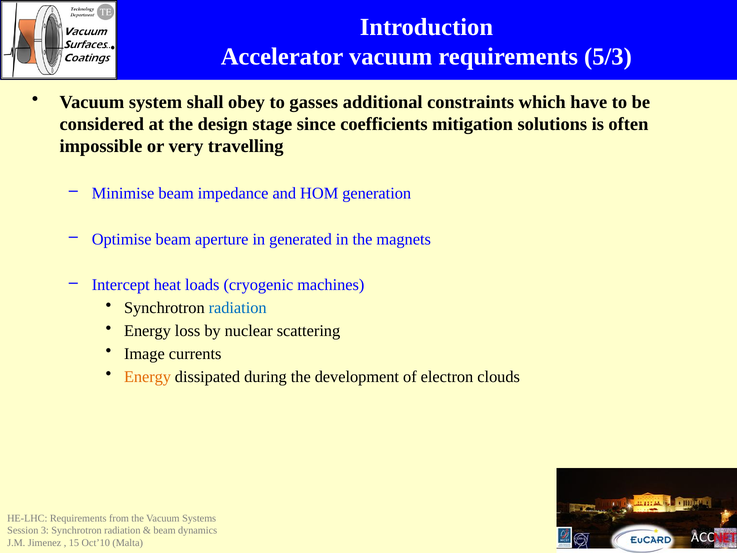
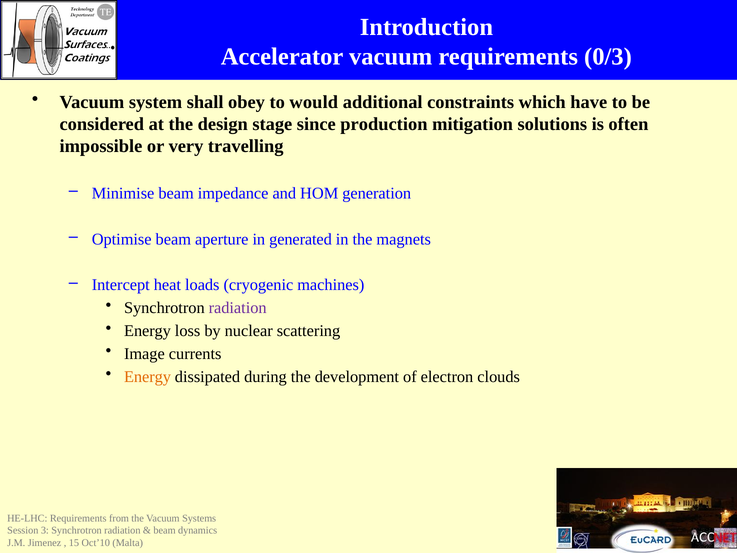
5/3: 5/3 -> 0/3
gasses: gasses -> would
coefficients: coefficients -> production
radiation at (238, 308) colour: blue -> purple
